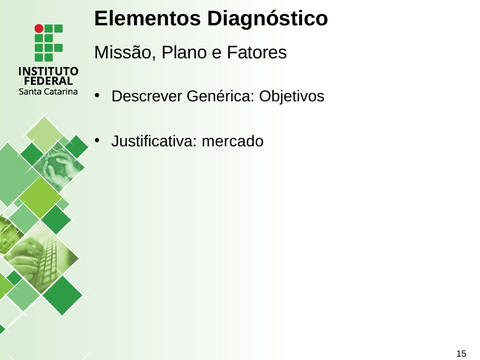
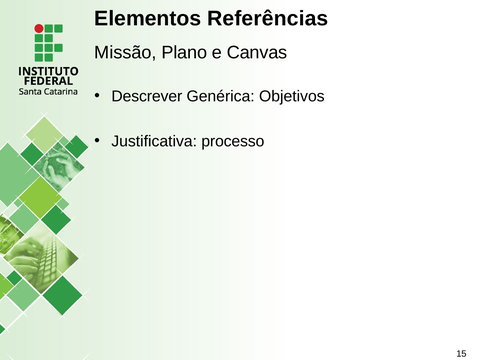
Diagnóstico: Diagnóstico -> Referências
Fatores: Fatores -> Canvas
mercado: mercado -> processo
